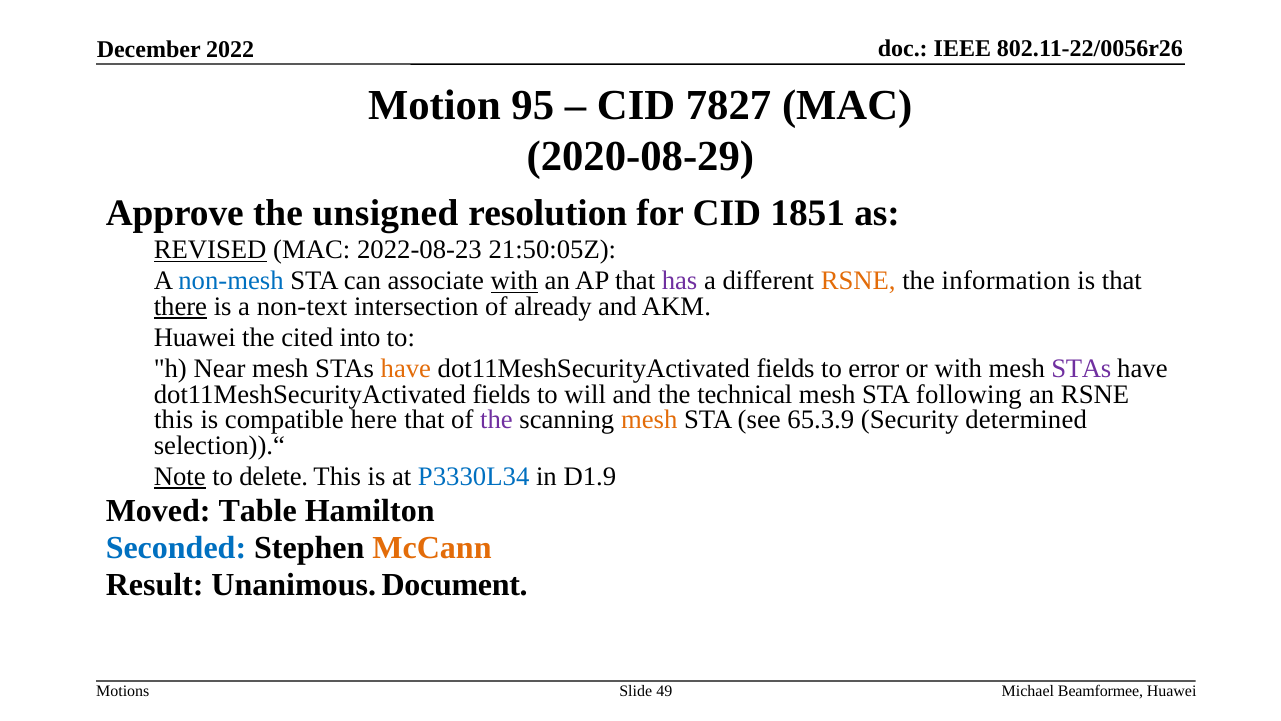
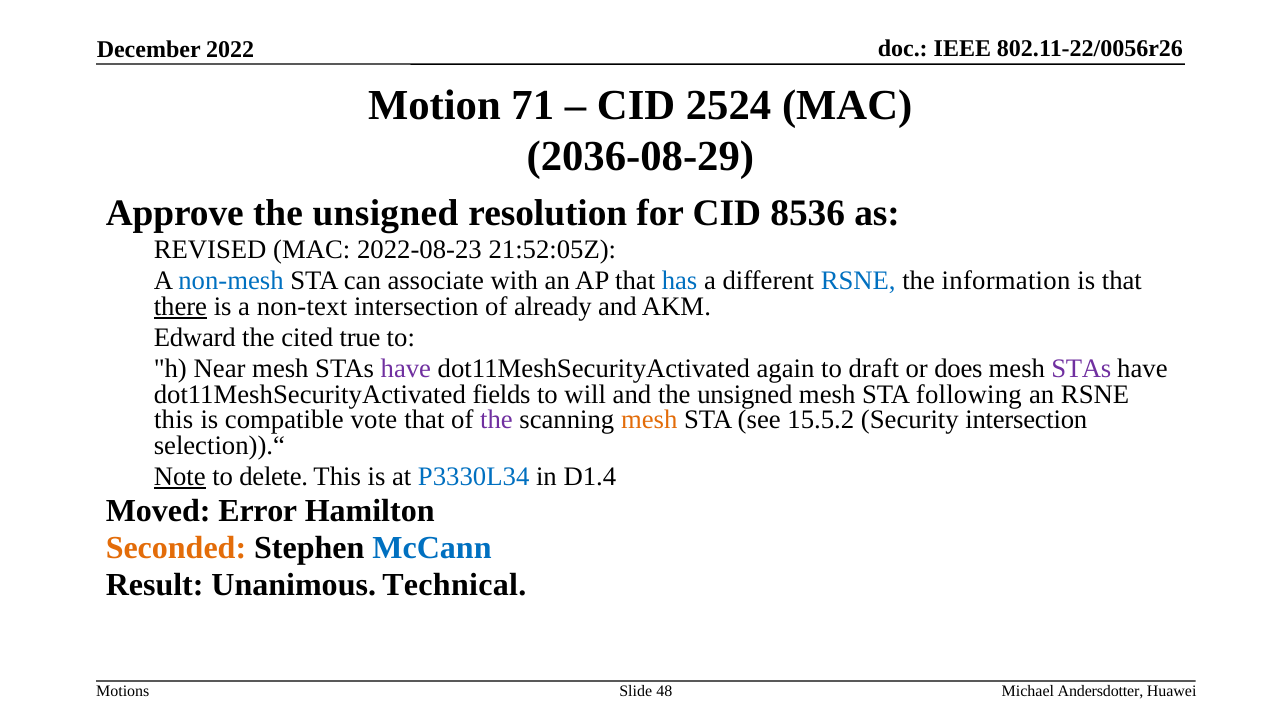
95: 95 -> 71
7827: 7827 -> 2524
2020-08-29: 2020-08-29 -> 2036-08-29
1851: 1851 -> 8536
REVISED underline: present -> none
21:50:05Z: 21:50:05Z -> 21:52:05Z
with at (514, 281) underline: present -> none
has colour: purple -> blue
RSNE at (858, 281) colour: orange -> blue
Huawei at (195, 338): Huawei -> Edward
into: into -> true
have at (406, 368) colour: orange -> purple
fields at (786, 368): fields -> again
error: error -> draft
or with: with -> does
and the technical: technical -> unsigned
here: here -> vote
65.3.9: 65.3.9 -> 15.5.2
Security determined: determined -> intersection
D1.9: D1.9 -> D1.4
Table: Table -> Error
Seconded colour: blue -> orange
McCann colour: orange -> blue
Document: Document -> Technical
49: 49 -> 48
Beamformee: Beamformee -> Andersdotter
